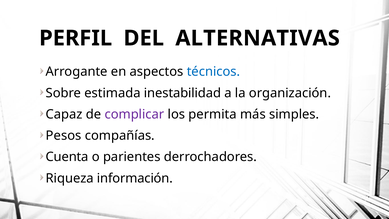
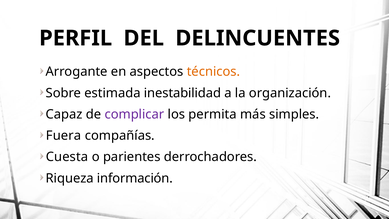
ALTERNATIVAS: ALTERNATIVAS -> DELINCUENTES
técnicos colour: blue -> orange
Pesos: Pesos -> Fuera
Cuenta: Cuenta -> Cuesta
